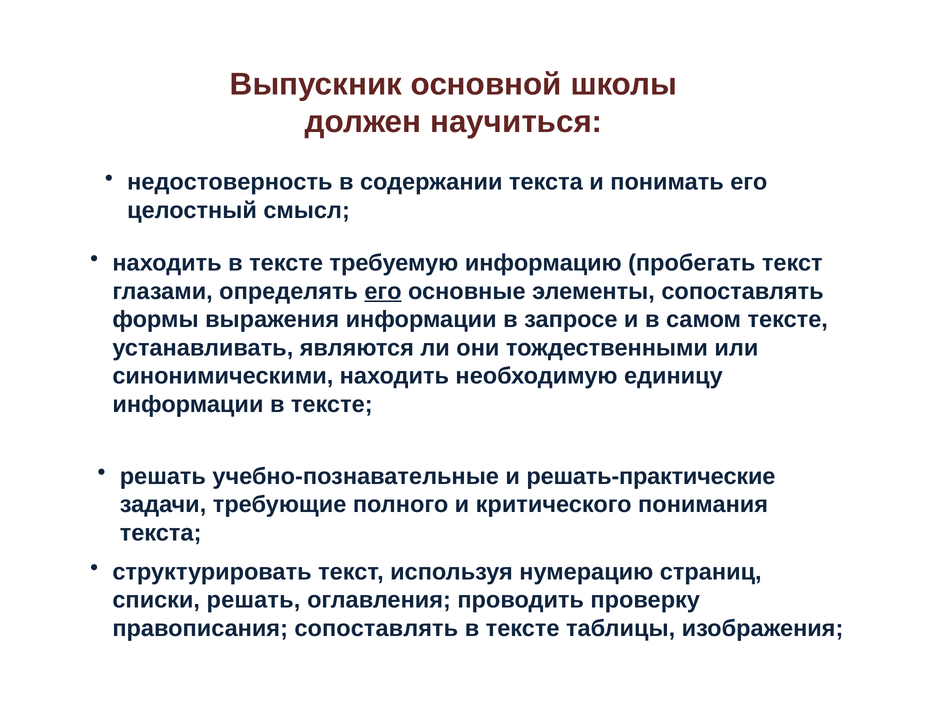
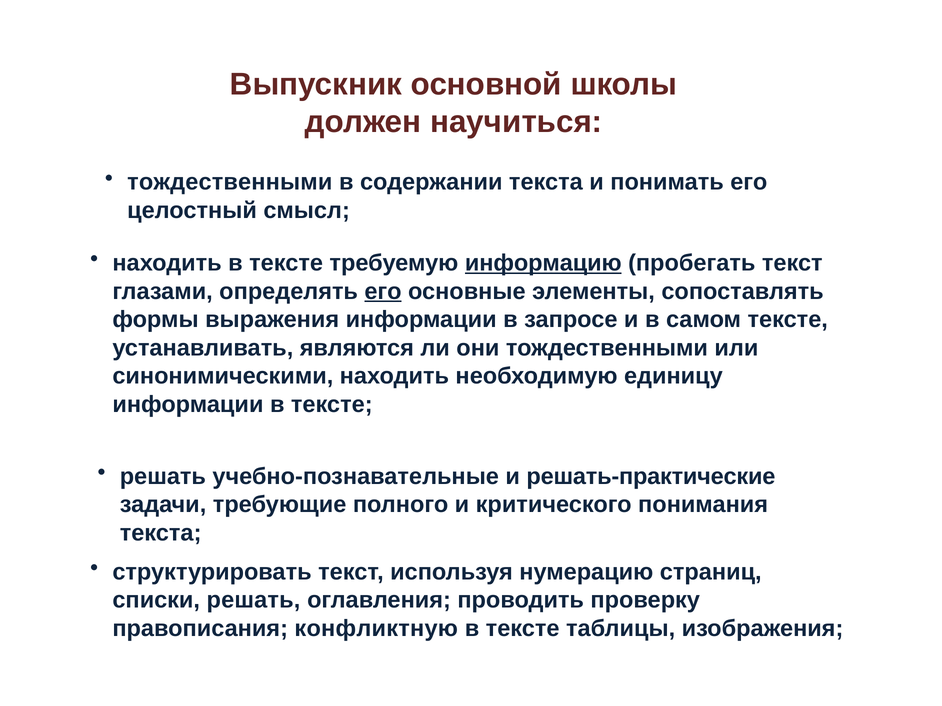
недостоверность at (230, 182): недостоверность -> тождественными
информацию underline: none -> present
правописания сопоставлять: сопоставлять -> конфликтную
